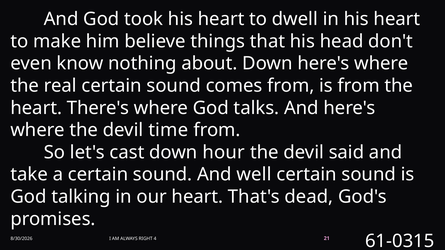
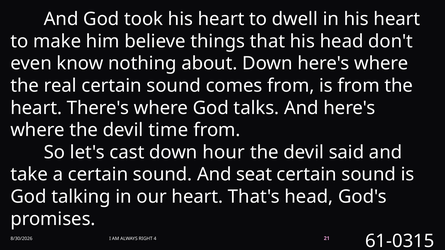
well: well -> seat
That's dead: dead -> head
